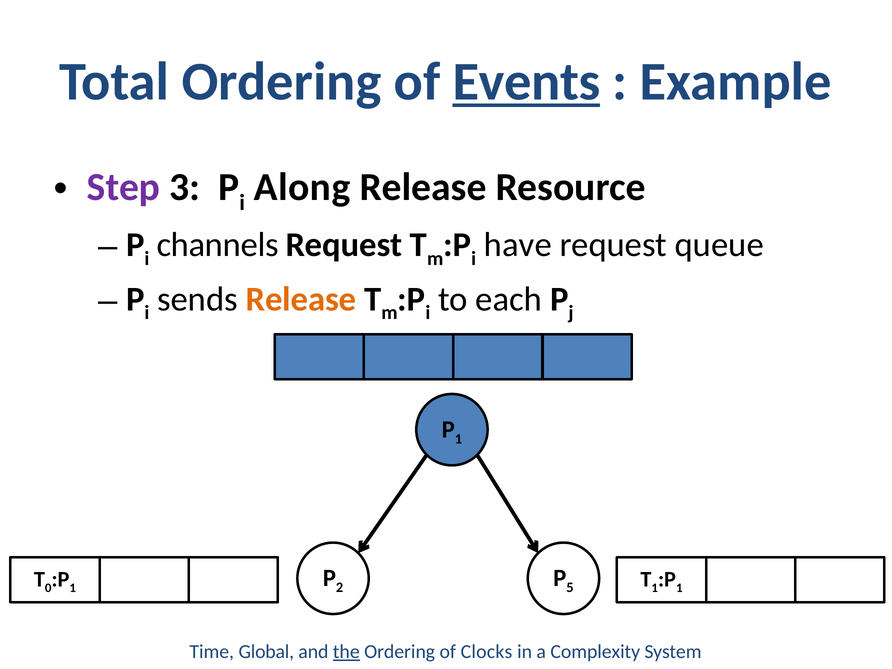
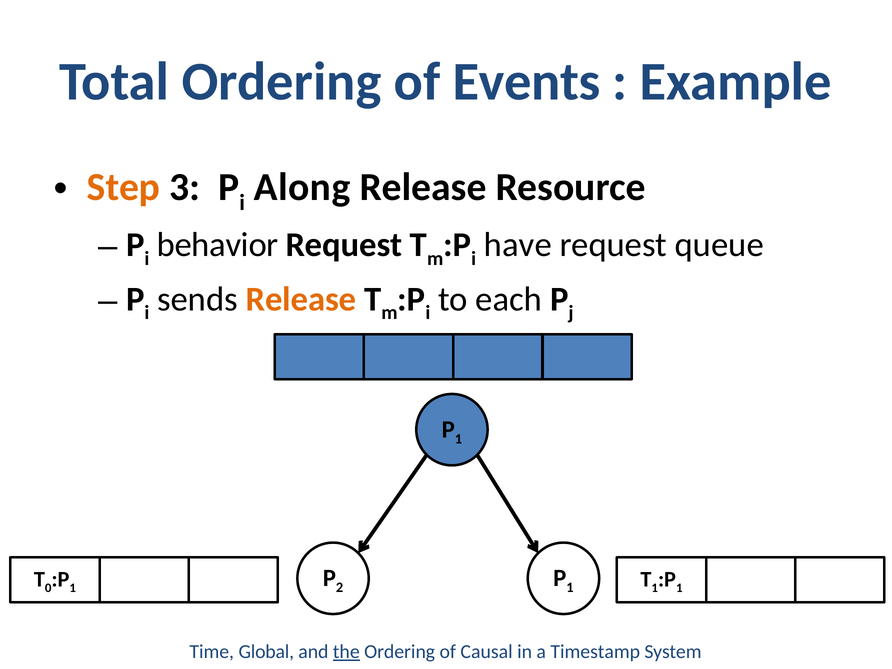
Events underline: present -> none
Step colour: purple -> orange
channels: channels -> behavior
5 at (570, 588): 5 -> 1
Clocks: Clocks -> Causal
Complexity: Complexity -> Timestamp
